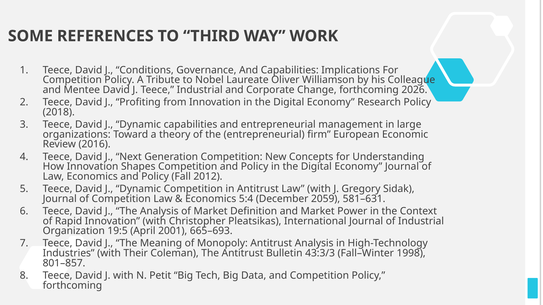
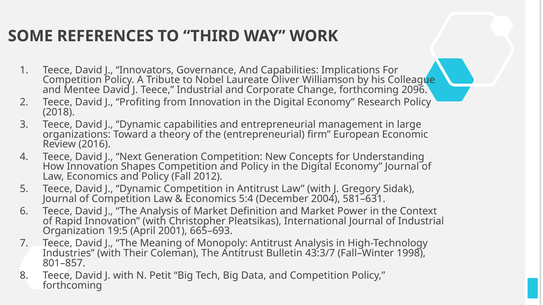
Conditions: Conditions -> Innovators
2026: 2026 -> 2096
2059: 2059 -> 2004
43:3/3: 43:3/3 -> 43:3/7
